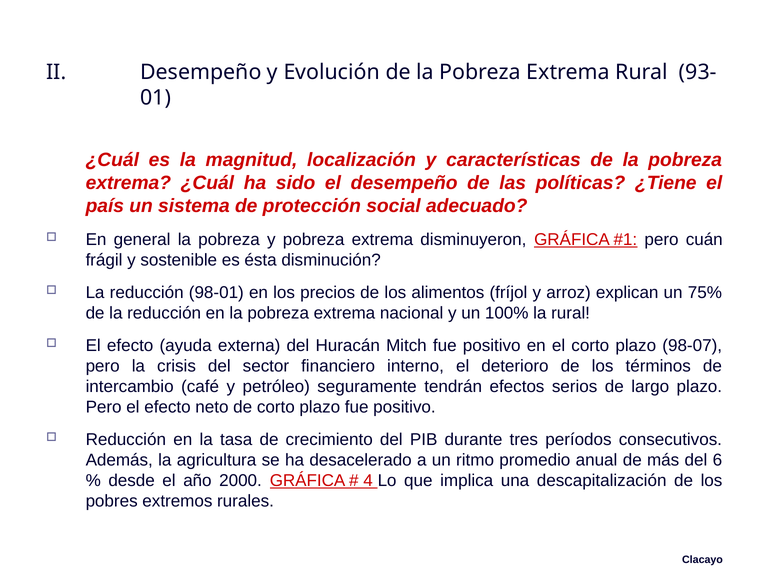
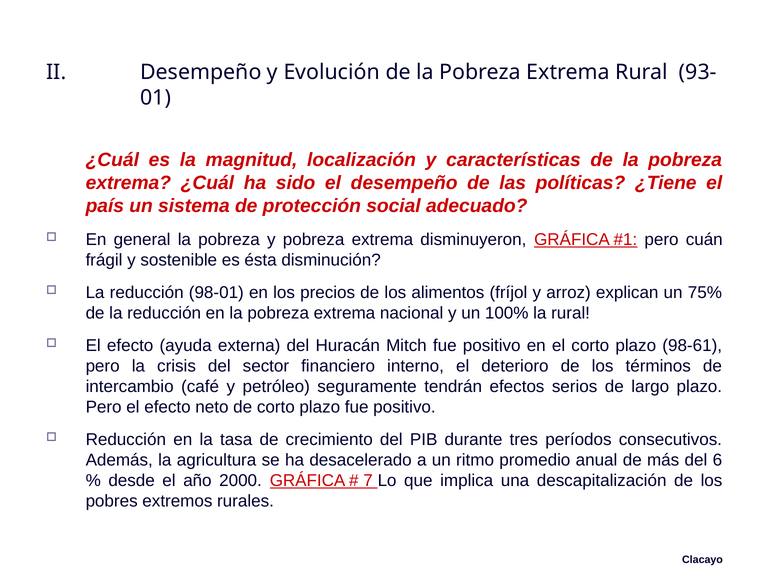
98-07: 98-07 -> 98-61
4: 4 -> 7
